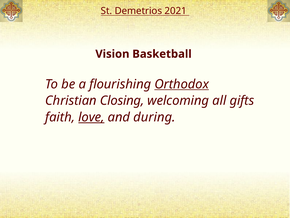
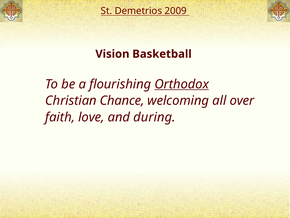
2021: 2021 -> 2009
Closing: Closing -> Chance
gifts: gifts -> over
love underline: present -> none
